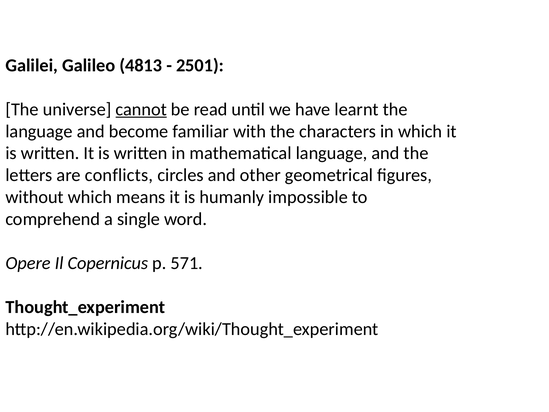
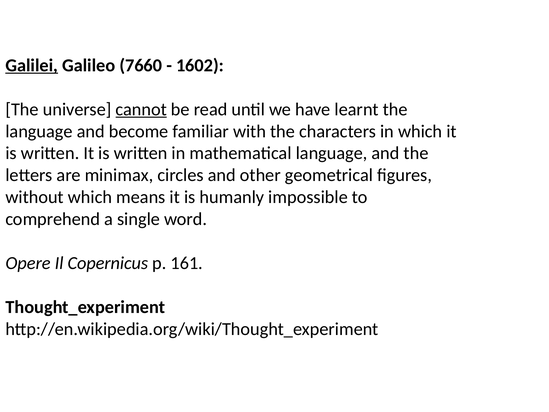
Galilei underline: none -> present
4813: 4813 -> 7660
2501: 2501 -> 1602
conflicts: conflicts -> minimax
571: 571 -> 161
